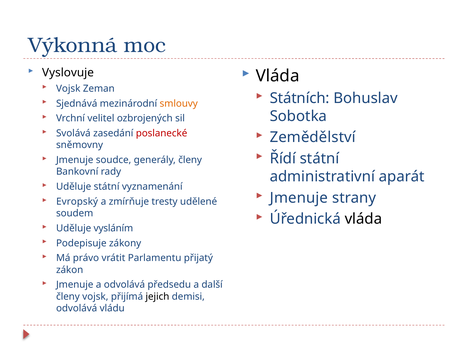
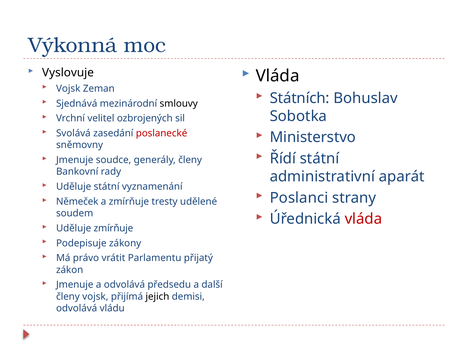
smlouvy colour: orange -> black
Zemědělství: Zemědělství -> Ministerstvo
Jmenuje at (299, 198): Jmenuje -> Poslanci
Evropský: Evropský -> Němeček
vláda at (363, 219) colour: black -> red
Uděluje vysláním: vysláním -> zmírňuje
